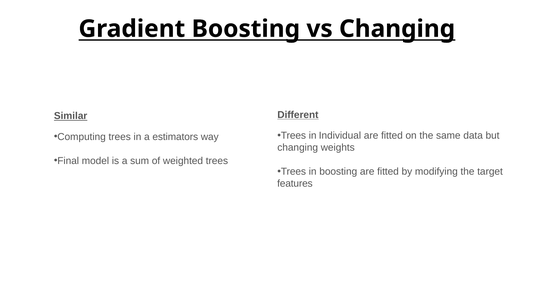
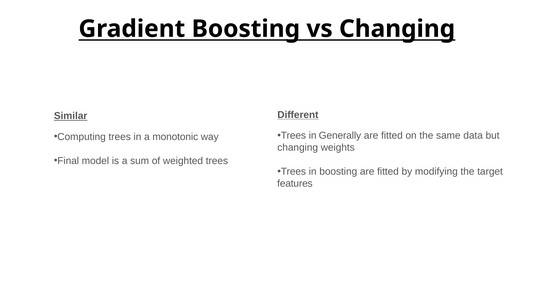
Individual: Individual -> Generally
estimators: estimators -> monotonic
